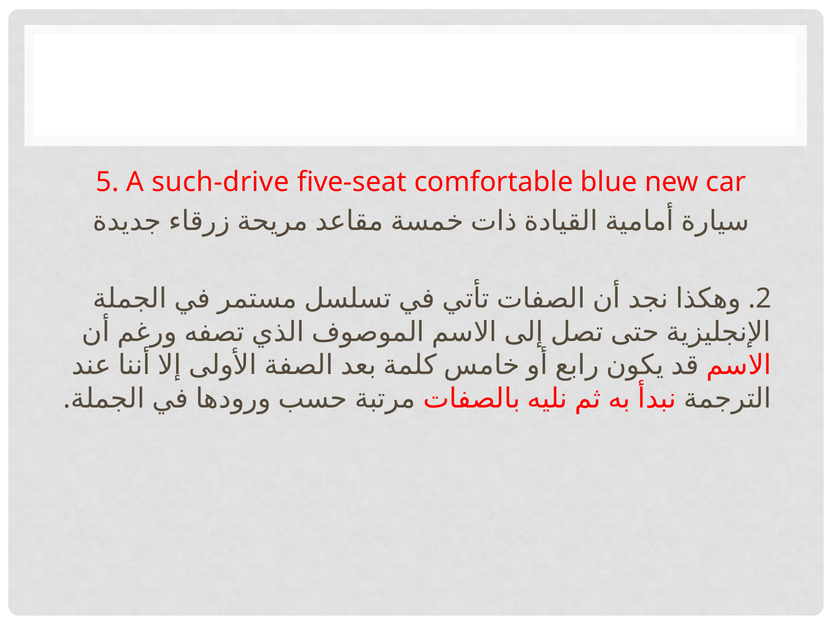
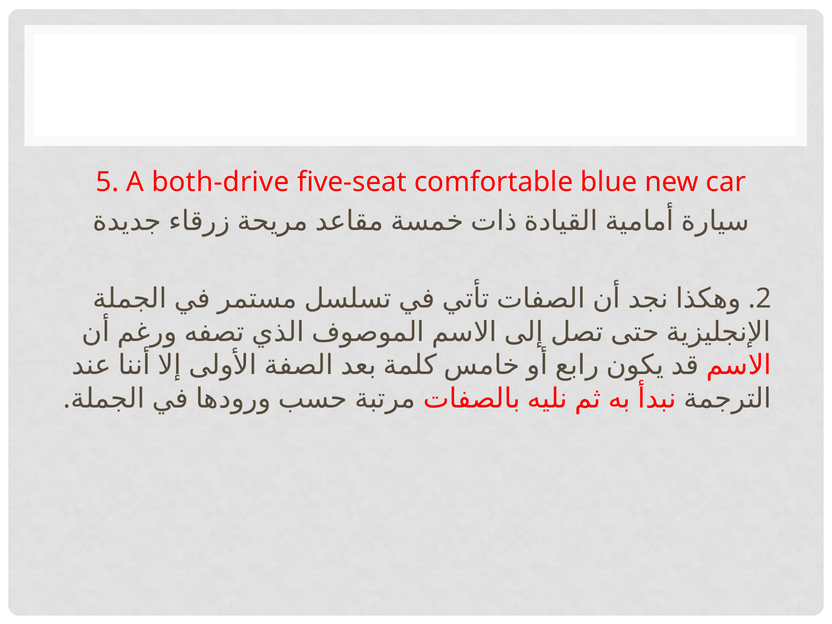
such-drive: such-drive -> both-drive
